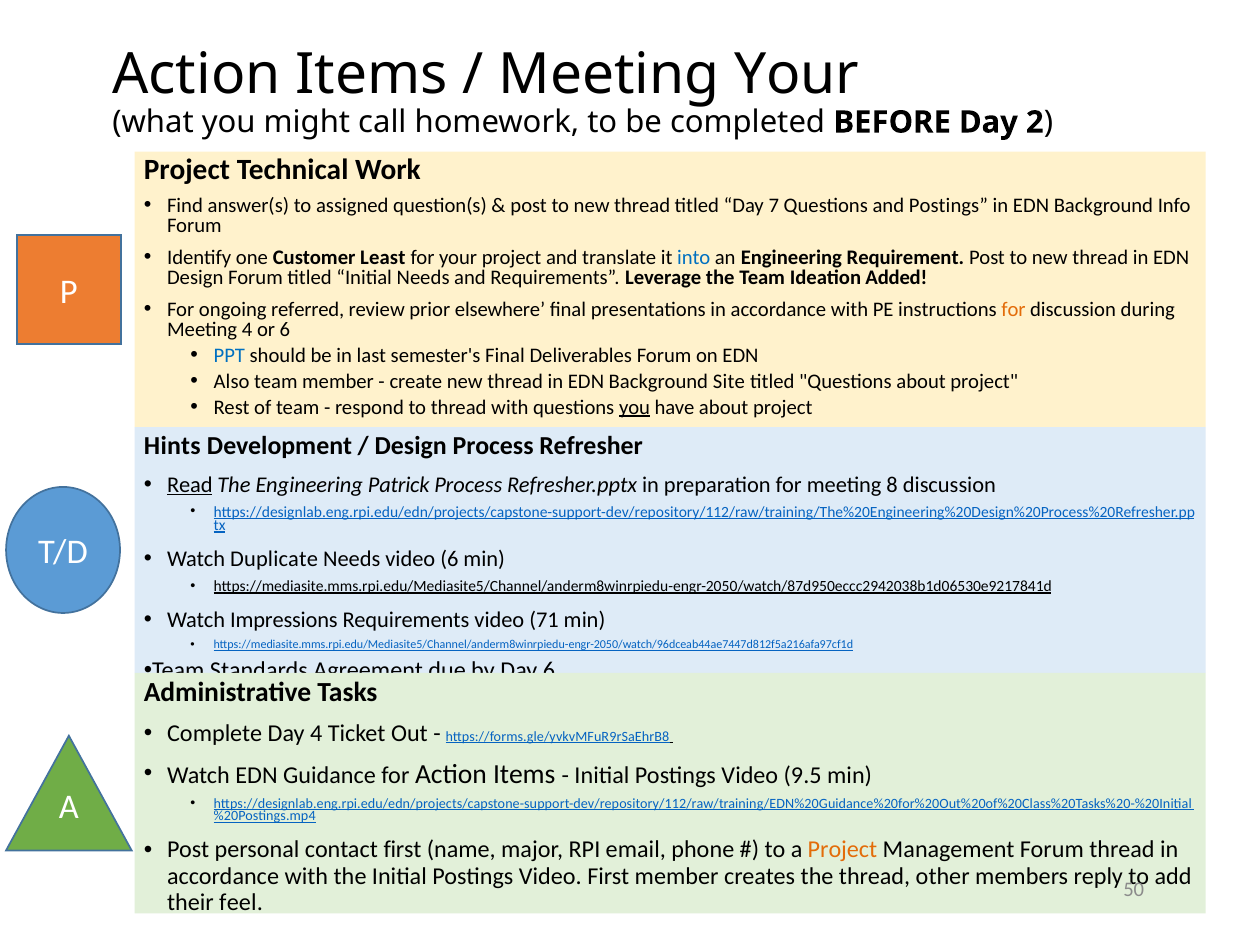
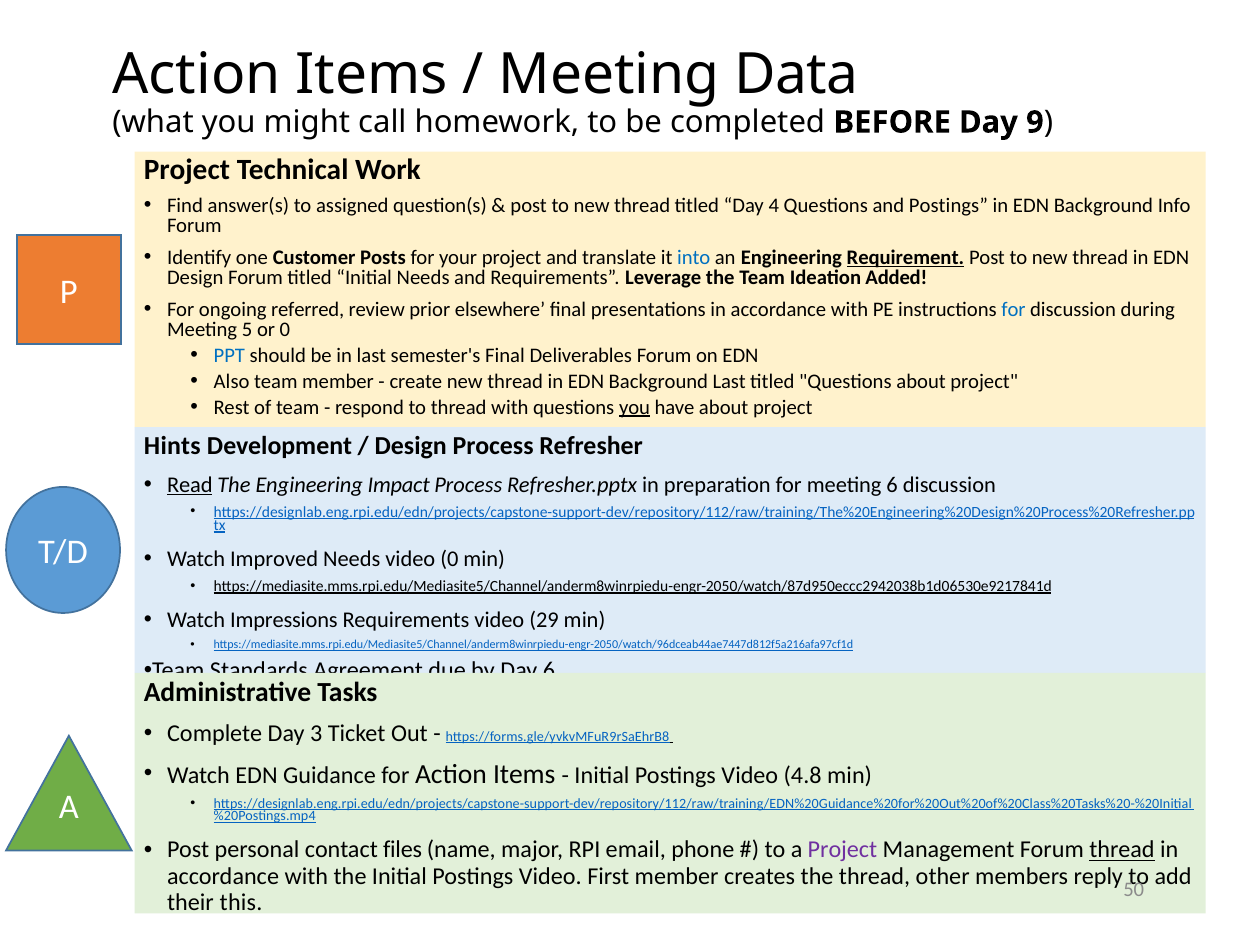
Meeting Your: Your -> Data
2: 2 -> 9
7: 7 -> 4
Least: Least -> Posts
Requirement underline: none -> present
for at (1013, 309) colour: orange -> blue
Meeting 4: 4 -> 5
or 6: 6 -> 0
Background Site: Site -> Last
Patrick: Patrick -> Impact
meeting 8: 8 -> 6
Duplicate: Duplicate -> Improved
video 6: 6 -> 0
71: 71 -> 29
Day 4: 4 -> 3
9.5: 9.5 -> 4.8
contact first: first -> files
Project at (842, 849) colour: orange -> purple
thread at (1122, 849) underline: none -> present
feel: feel -> this
